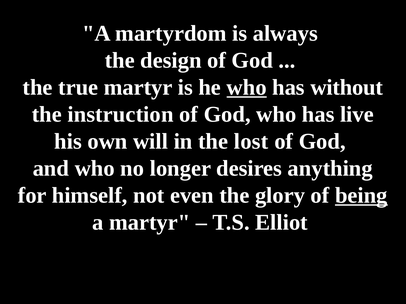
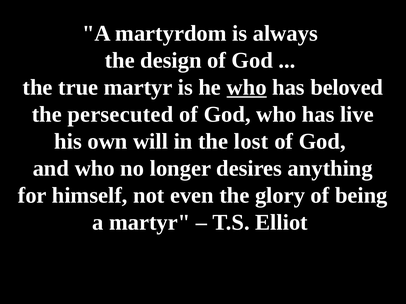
without: without -> beloved
instruction: instruction -> persecuted
being underline: present -> none
